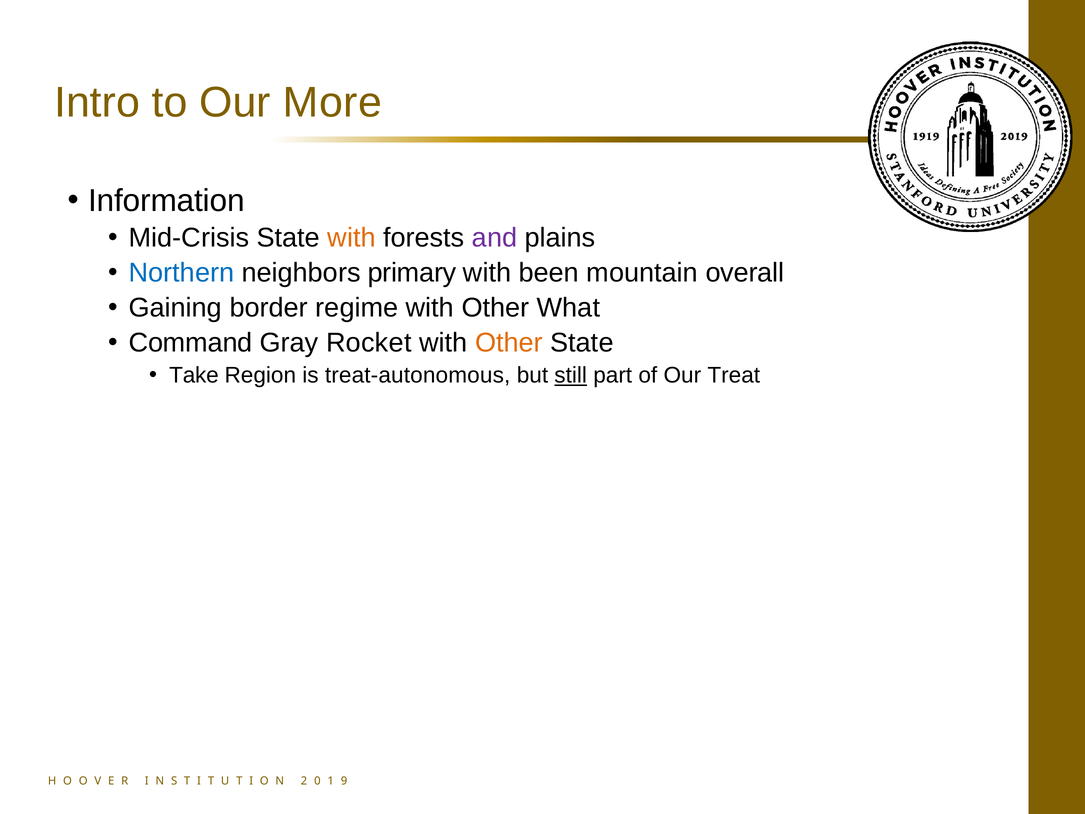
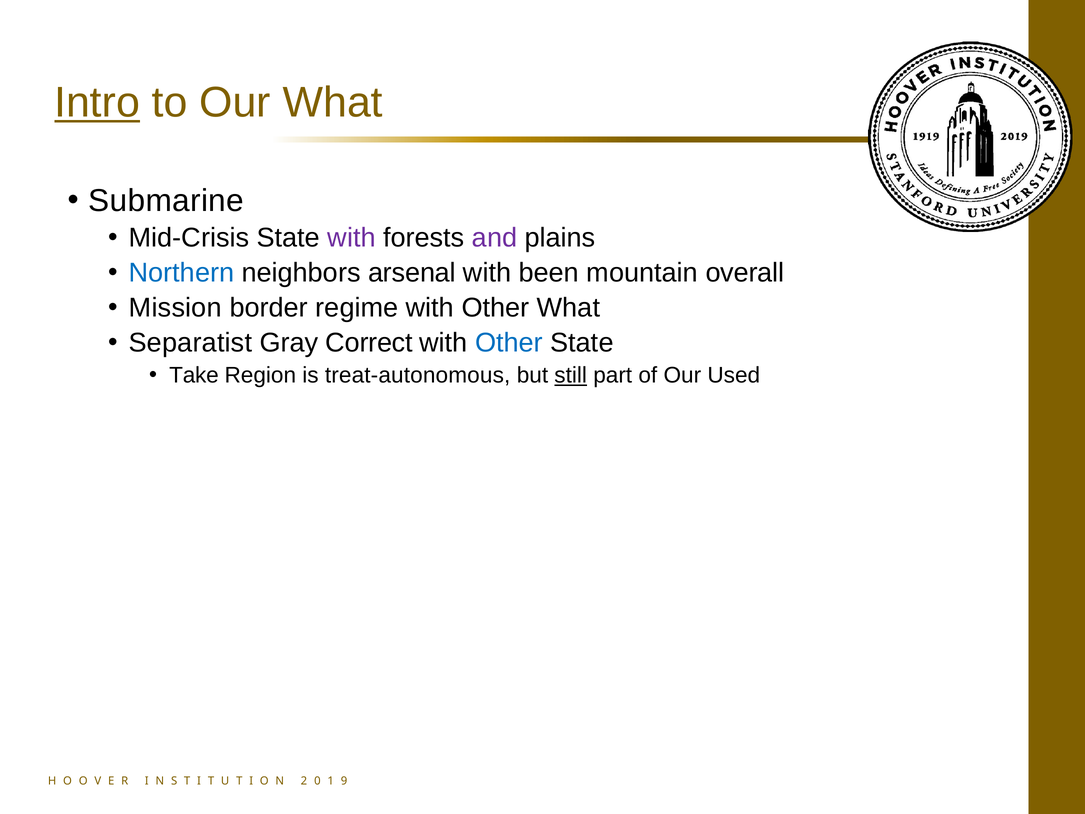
Intro underline: none -> present
Our More: More -> What
Information: Information -> Submarine
with at (352, 238) colour: orange -> purple
primary: primary -> arsenal
Gaining: Gaining -> Mission
Command: Command -> Separatist
Rocket: Rocket -> Correct
Other at (509, 343) colour: orange -> blue
Treat: Treat -> Used
